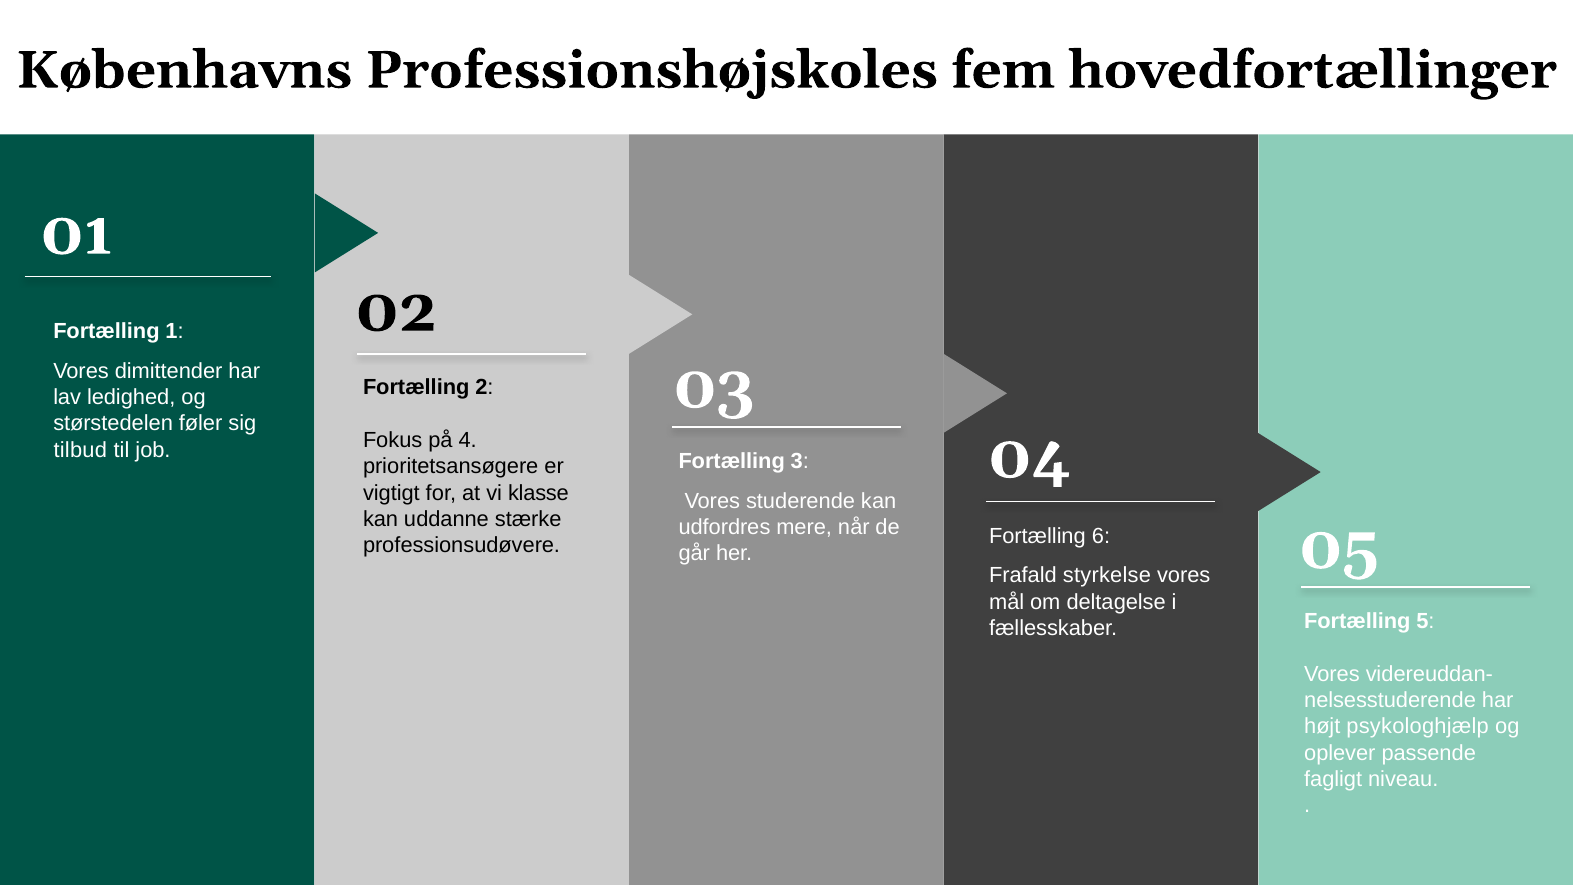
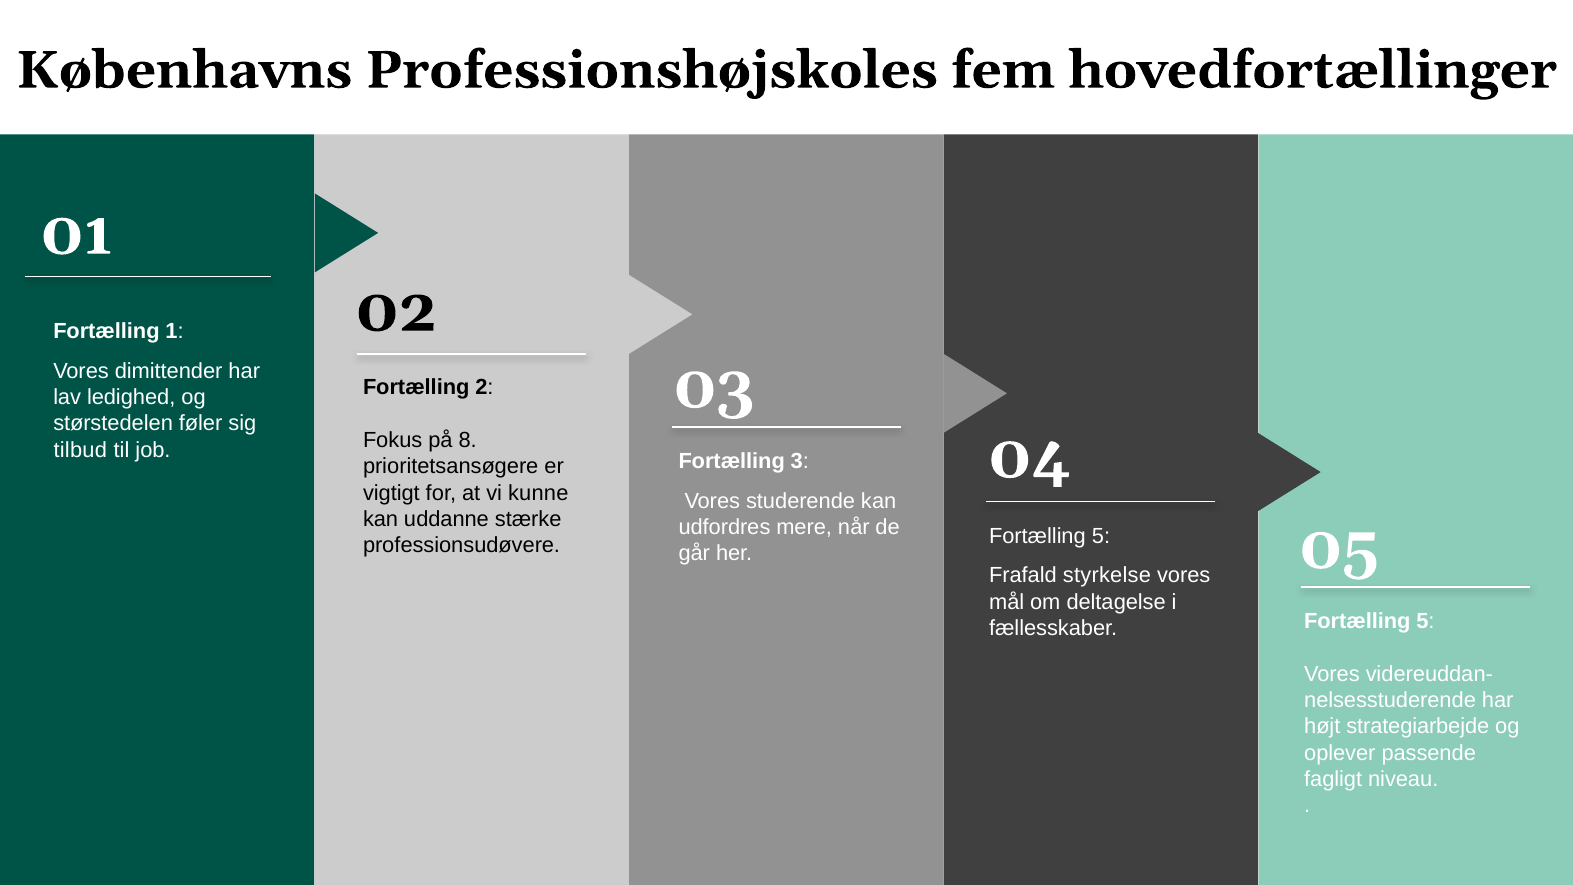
4: 4 -> 8
klasse: klasse -> kunne
6 at (1101, 536): 6 -> 5
psykologhjælp: psykologhjælp -> strategiarbejde
